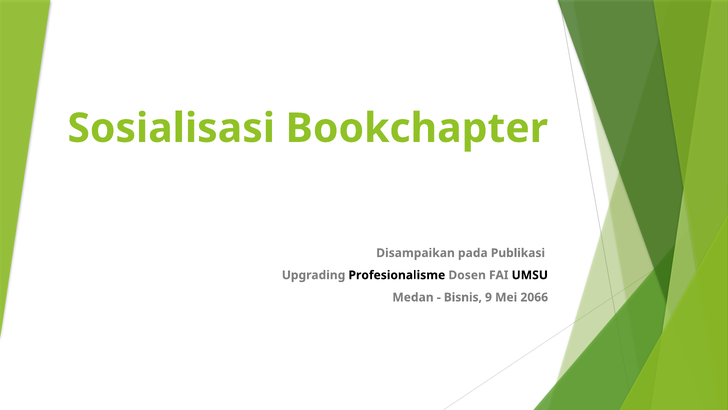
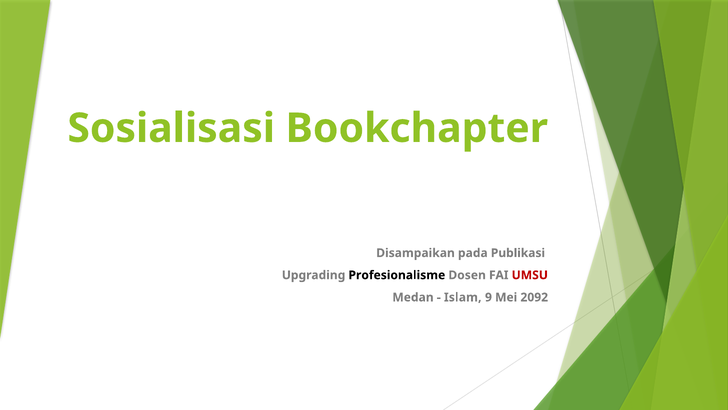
UMSU colour: black -> red
Bisnis: Bisnis -> Islam
2066: 2066 -> 2092
